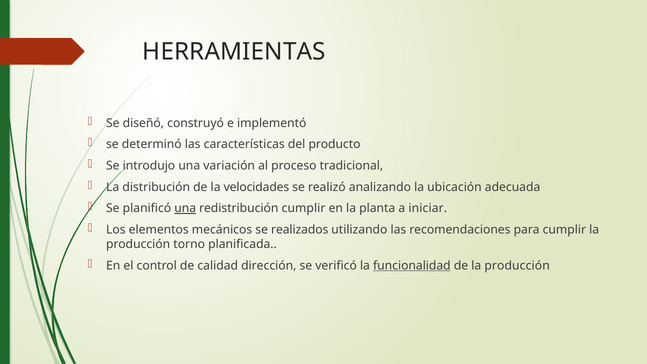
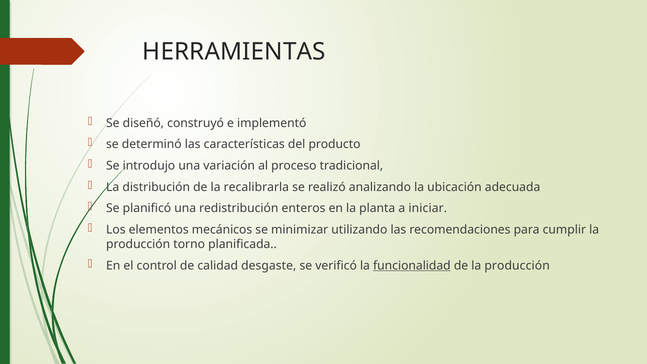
velocidades: velocidades -> recalibrarla
una at (185, 208) underline: present -> none
redistribución cumplir: cumplir -> enteros
realizados: realizados -> minimizar
dirección: dirección -> desgaste
